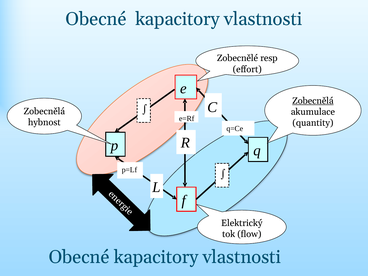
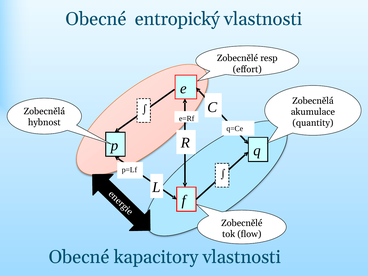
kapacitory at (177, 19): kapacitory -> entropický
Zobecnělá at (313, 101) underline: present -> none
Elektrický at (242, 223): Elektrický -> Zobecnělé
